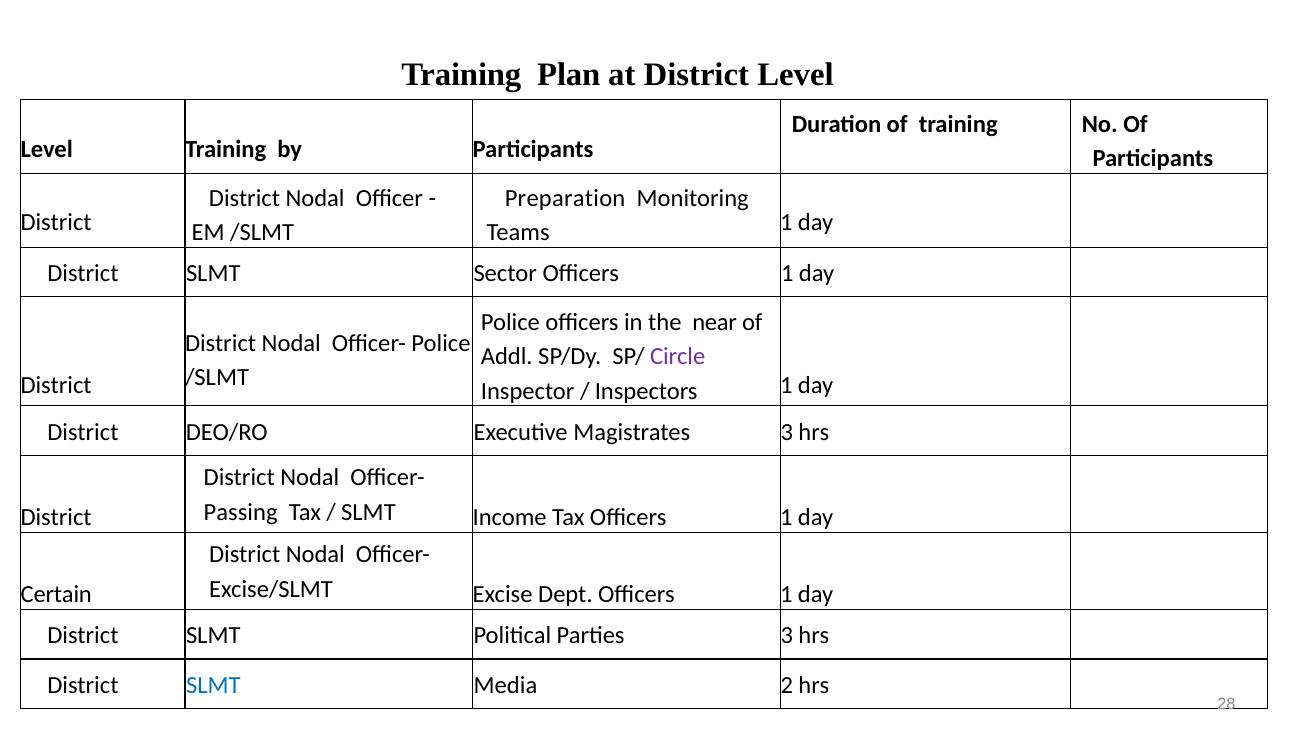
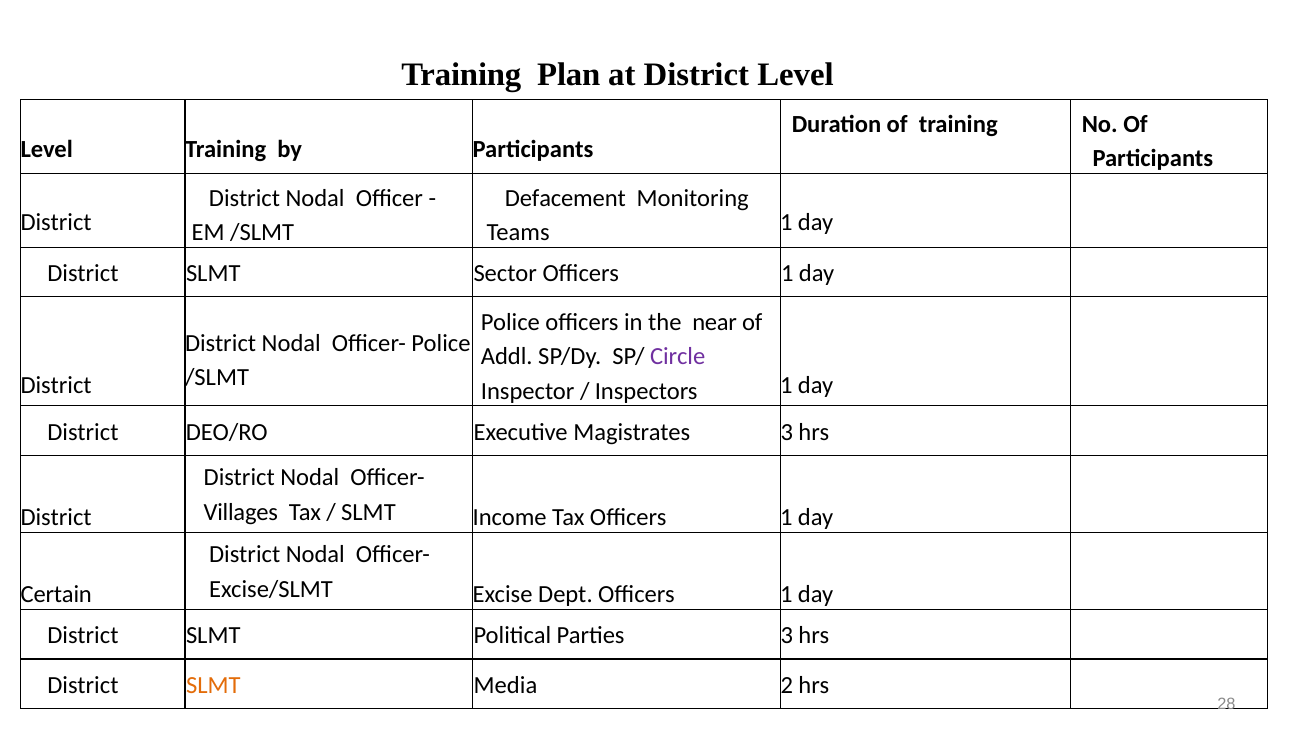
Preparation: Preparation -> Defacement
Passing: Passing -> Villages
SLMT at (213, 686) colour: blue -> orange
